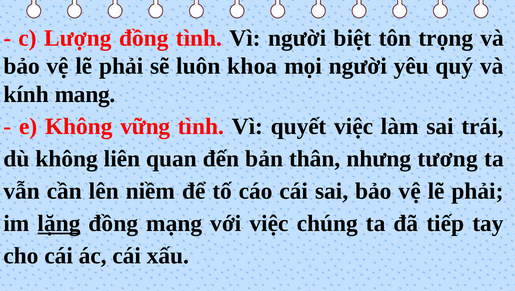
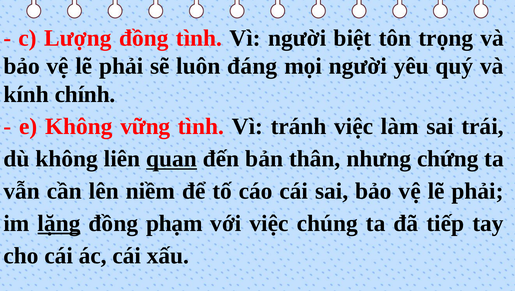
khoa: khoa -> đáng
mang: mang -> chính
quyết: quyết -> tránh
quan underline: none -> present
tương: tương -> chứng
mạng: mạng -> phạm
